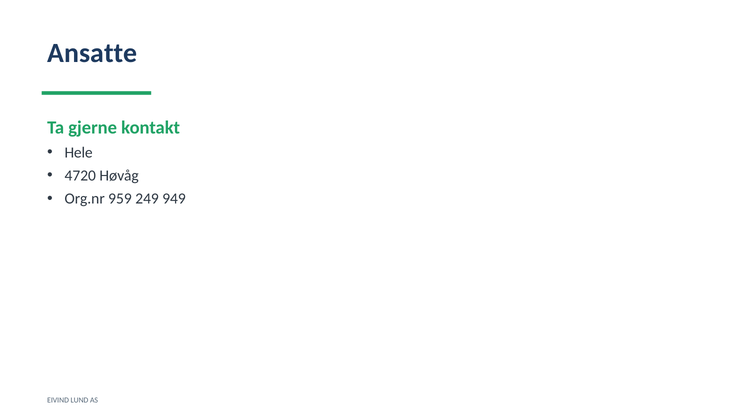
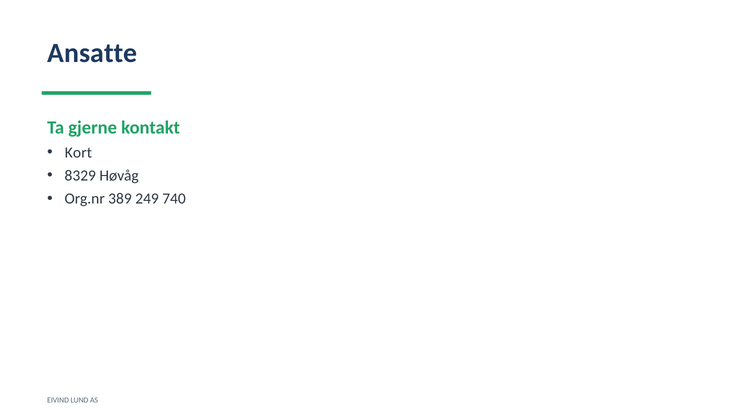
Hele: Hele -> Kort
4720: 4720 -> 8329
959: 959 -> 389
949: 949 -> 740
